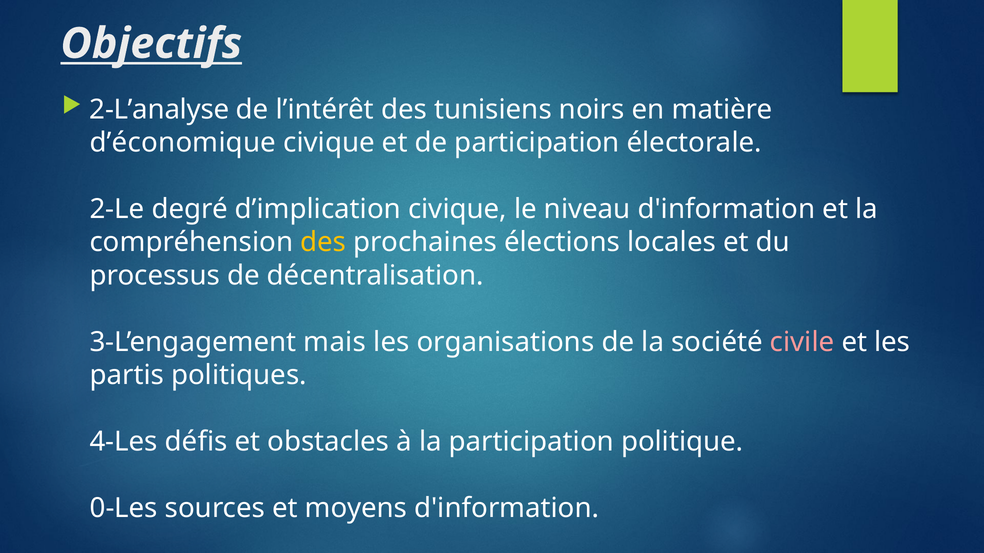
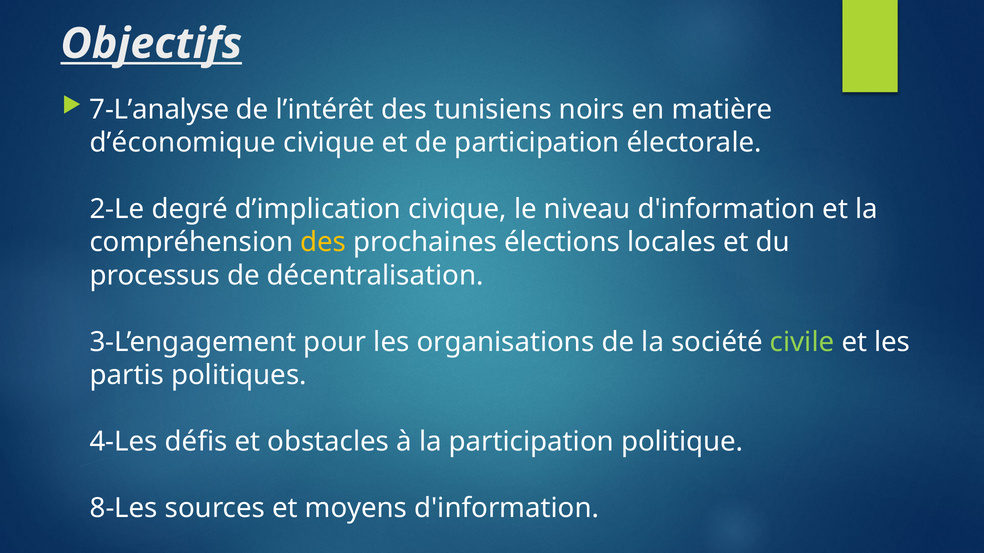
2-L’analyse: 2-L’analyse -> 7-L’analyse
mais: mais -> pour
civile colour: pink -> light green
0-Les: 0-Les -> 8-Les
